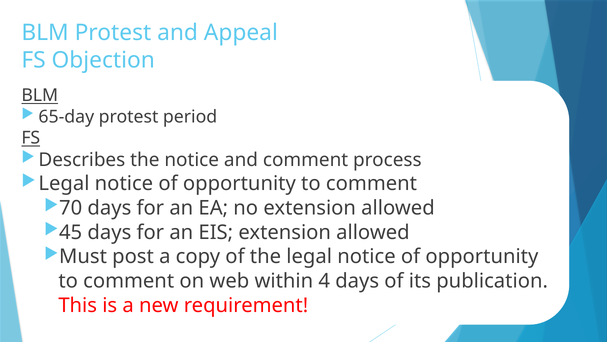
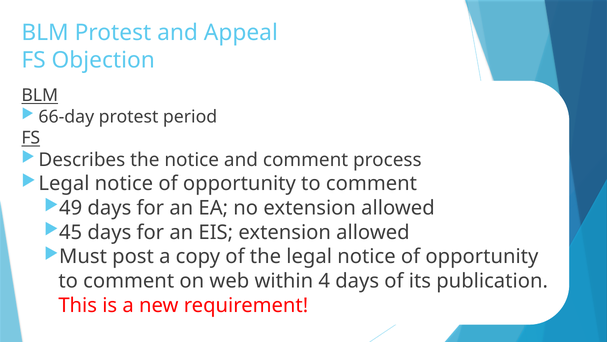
65-day: 65-day -> 66-day
70: 70 -> 49
